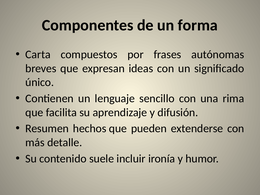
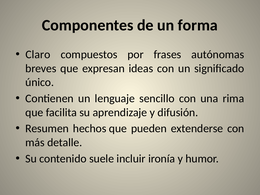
Carta: Carta -> Claro
